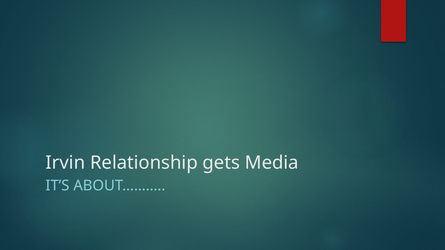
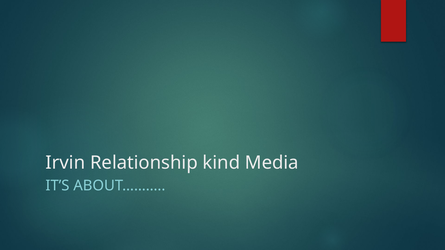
gets: gets -> kind
